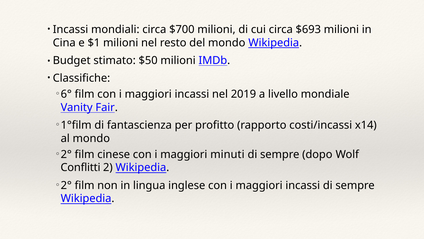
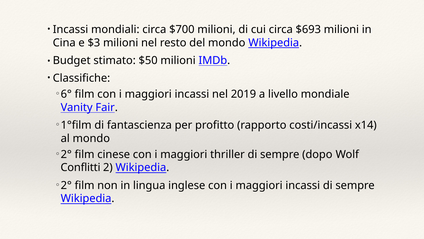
$1: $1 -> $3
minuti: minuti -> thriller
